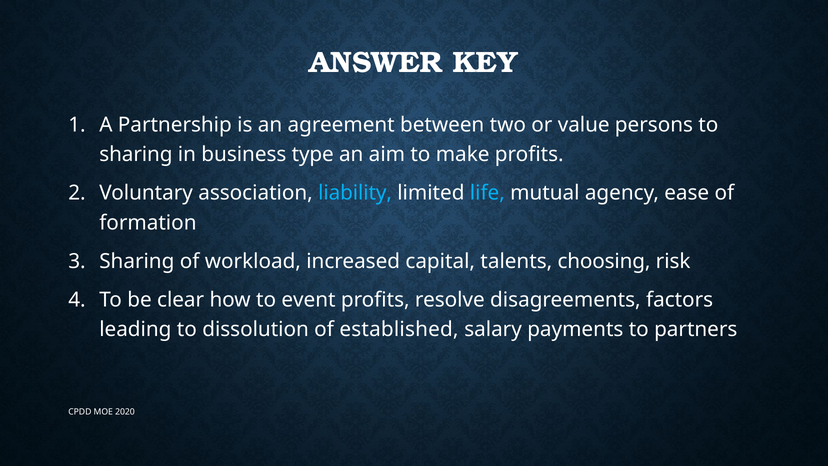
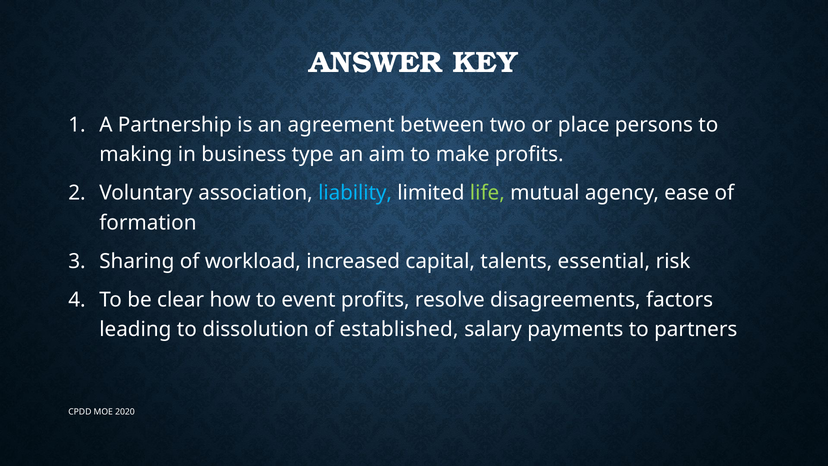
value: value -> place
sharing at (136, 155): sharing -> making
life colour: light blue -> light green
choosing: choosing -> essential
